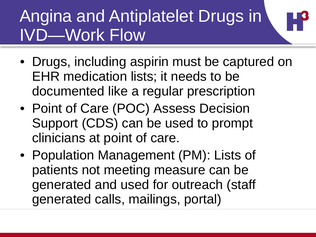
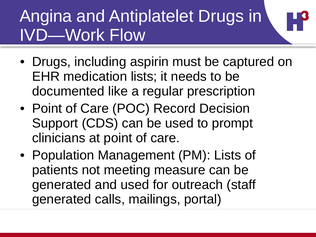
Assess: Assess -> Record
